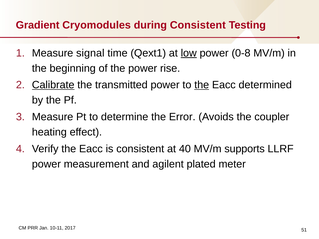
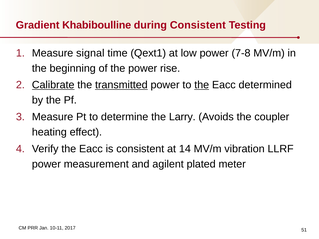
Cryomodules: Cryomodules -> Khabiboulline
low underline: present -> none
0-8: 0-8 -> 7-8
transmitted underline: none -> present
Error: Error -> Larry
40: 40 -> 14
supports: supports -> vibration
